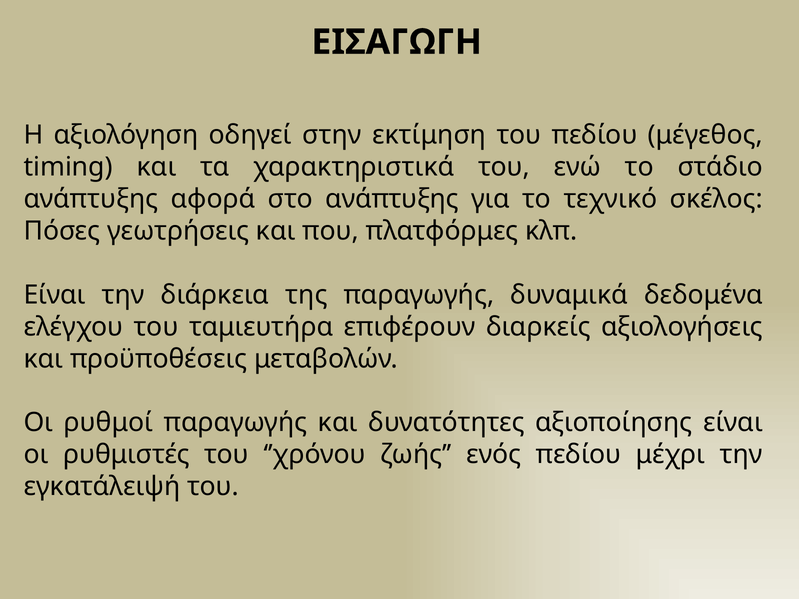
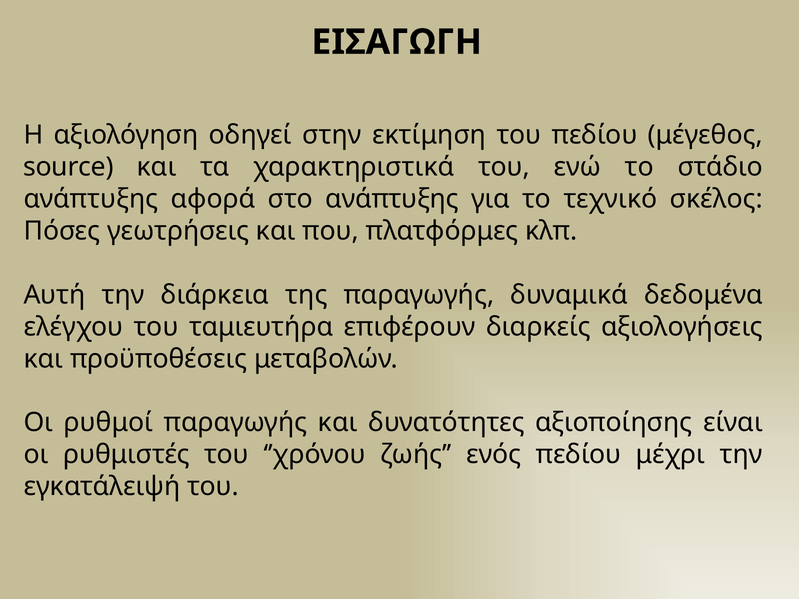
timing: timing -> source
Είναι at (55, 295): Είναι -> Αυτή
